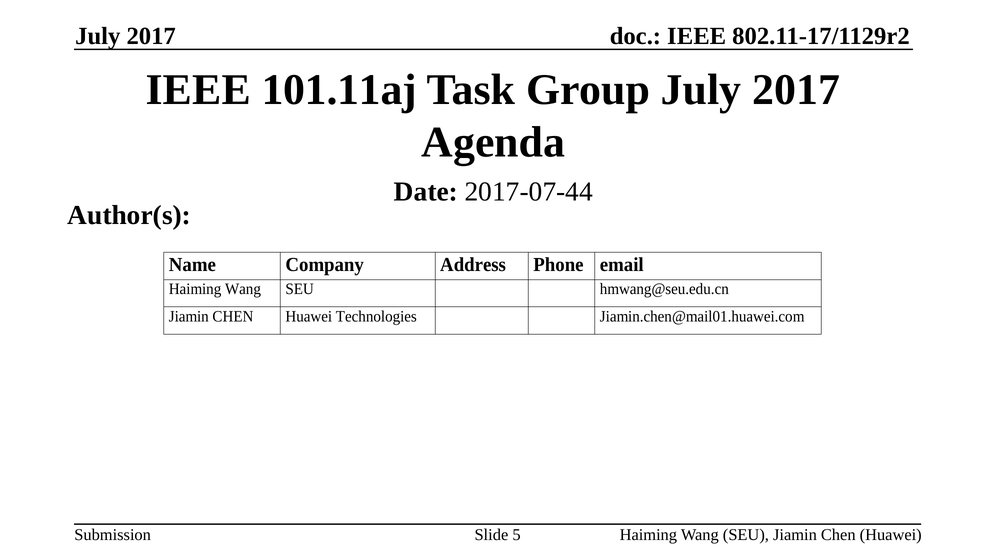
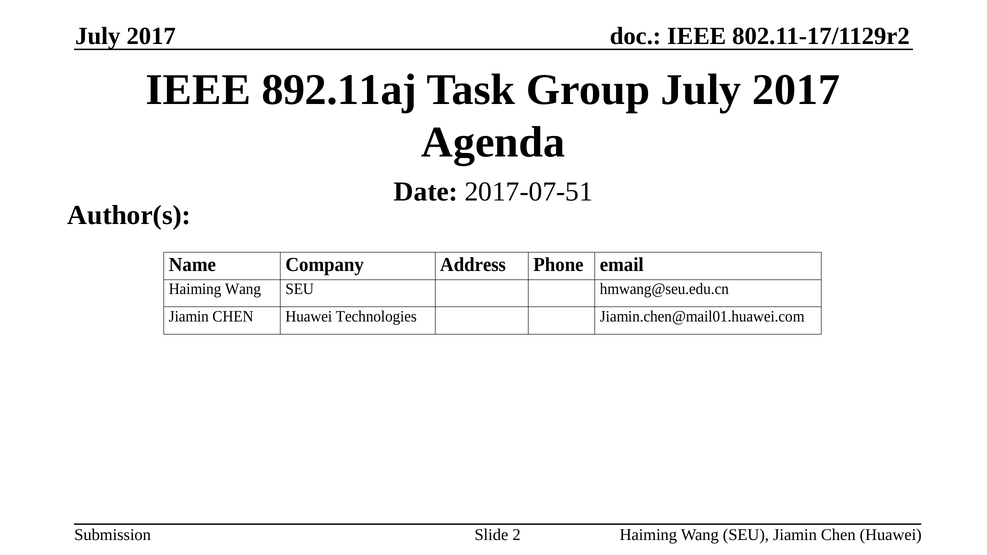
101.11aj: 101.11aj -> 892.11aj
2017-07-44: 2017-07-44 -> 2017-07-51
5: 5 -> 2
